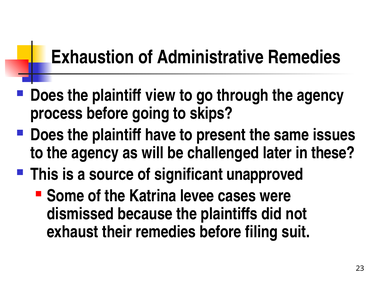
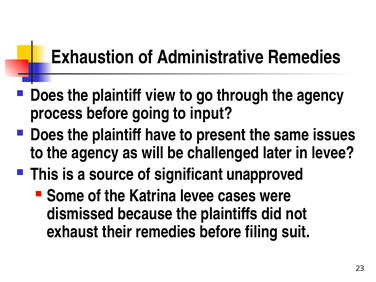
skips: skips -> input
in these: these -> levee
